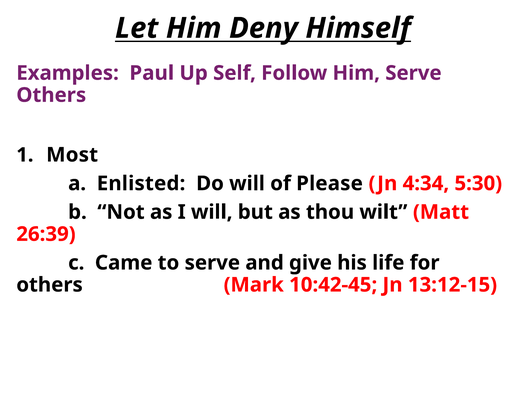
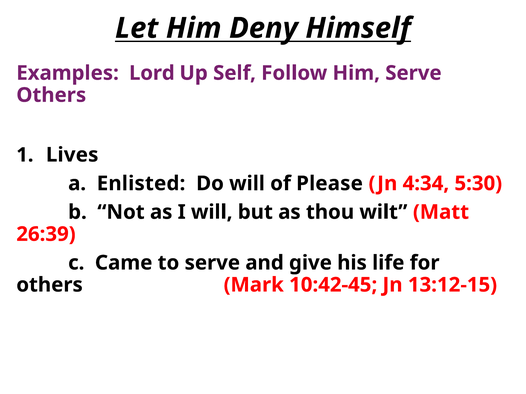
Paul: Paul -> Lord
Most: Most -> Lives
